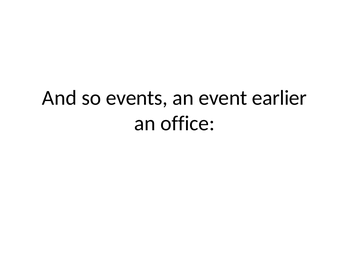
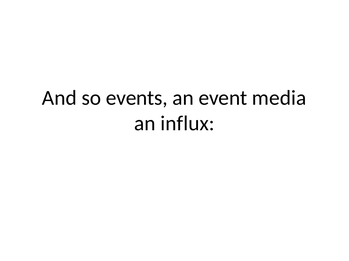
earlier: earlier -> media
office: office -> influx
